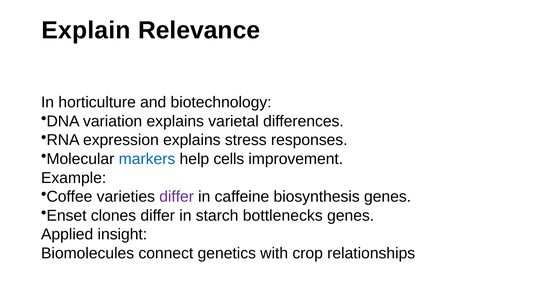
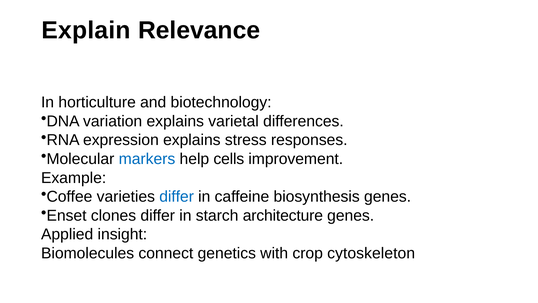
differ at (177, 196) colour: purple -> blue
bottlenecks: bottlenecks -> architecture
relationships: relationships -> cytoskeleton
